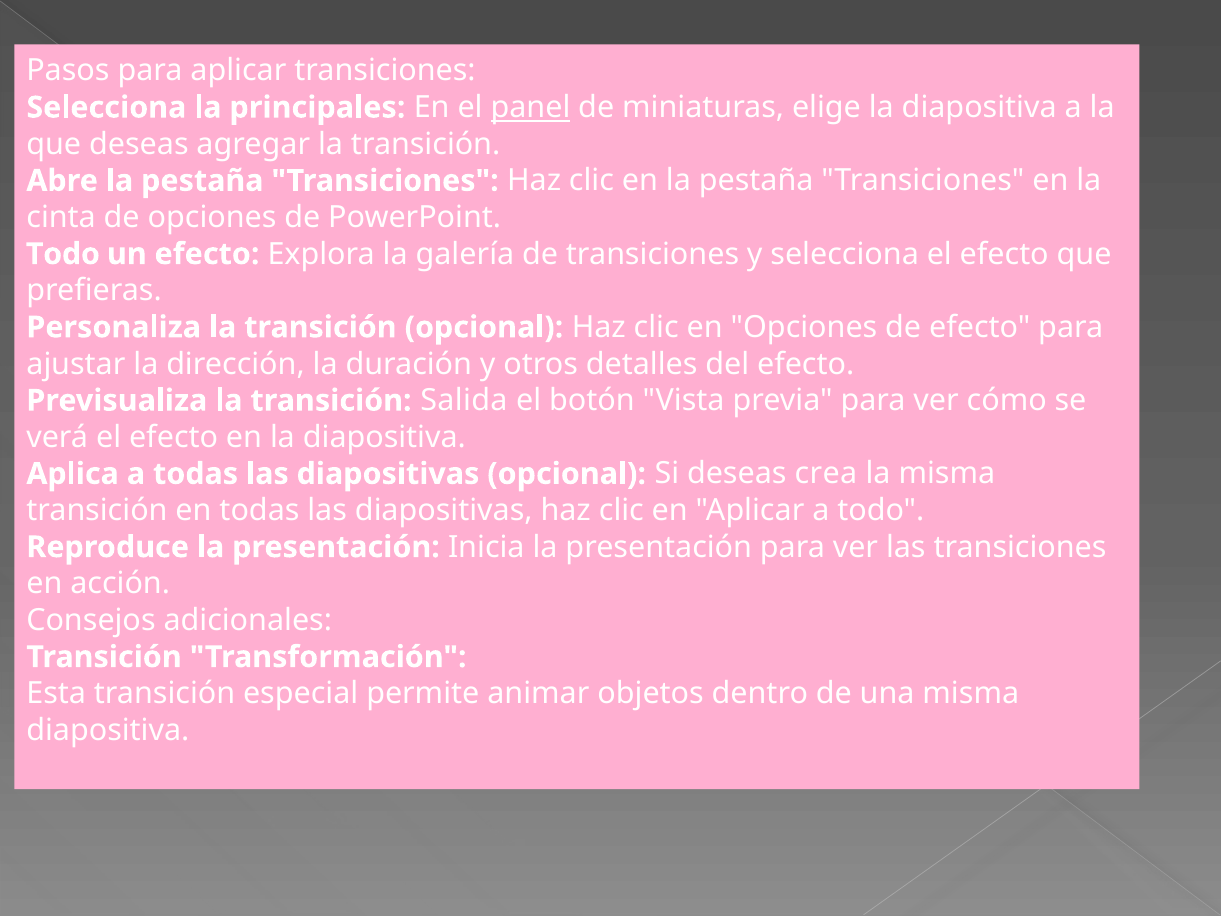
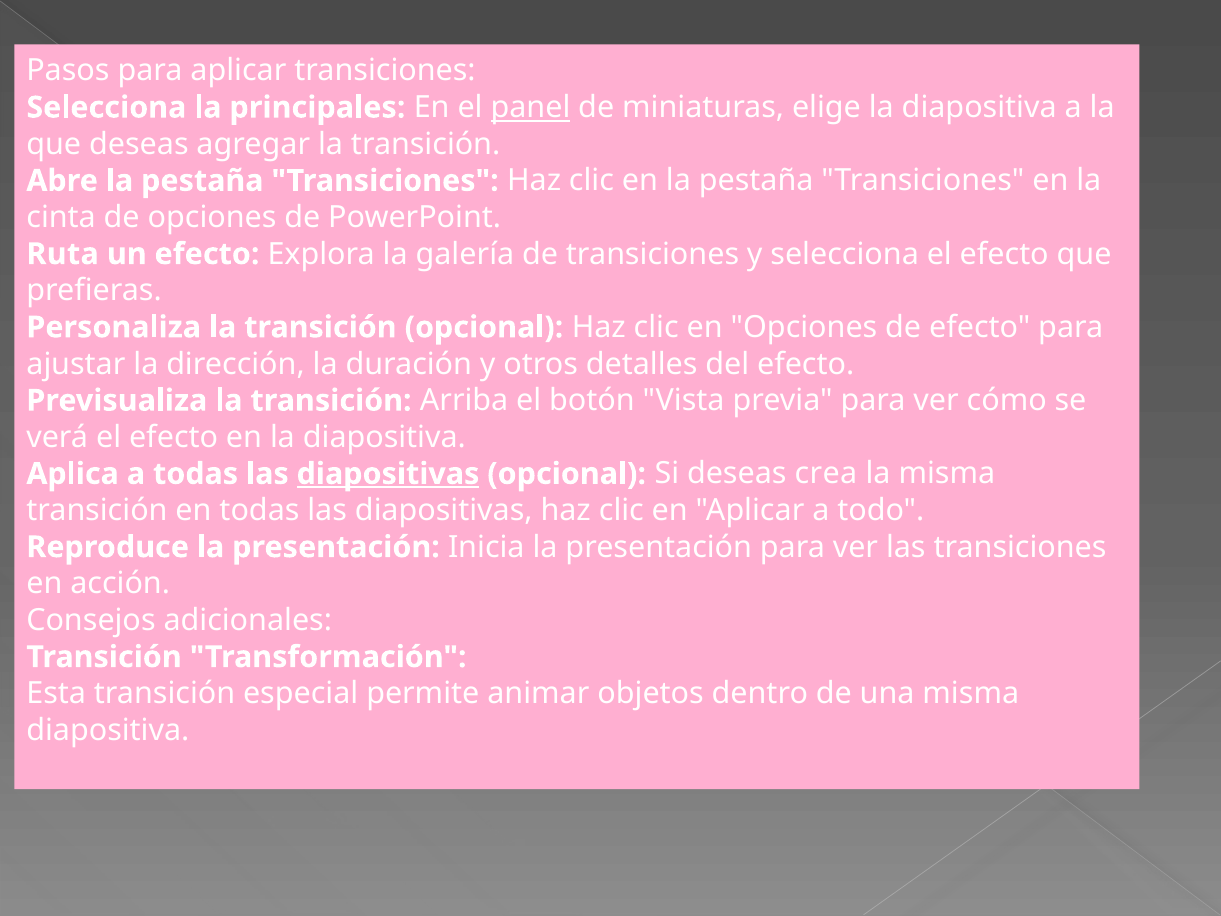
Todo at (63, 254): Todo -> Ruta
Salida: Salida -> Arriba
diapositivas at (388, 474) underline: none -> present
